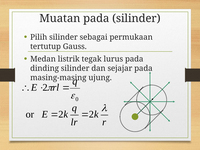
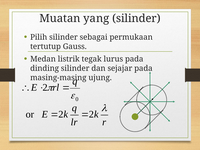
Muatan pada: pada -> yang
